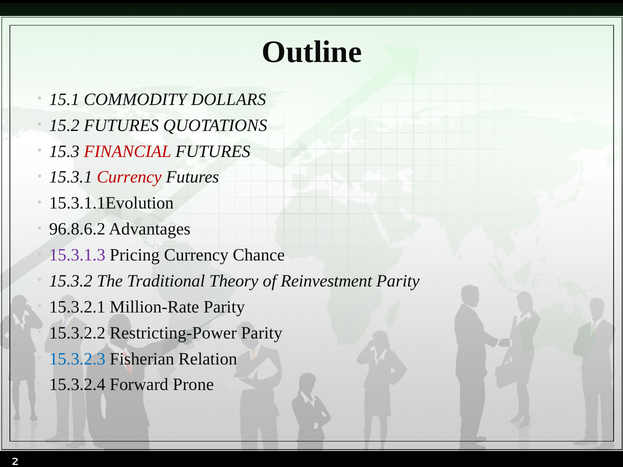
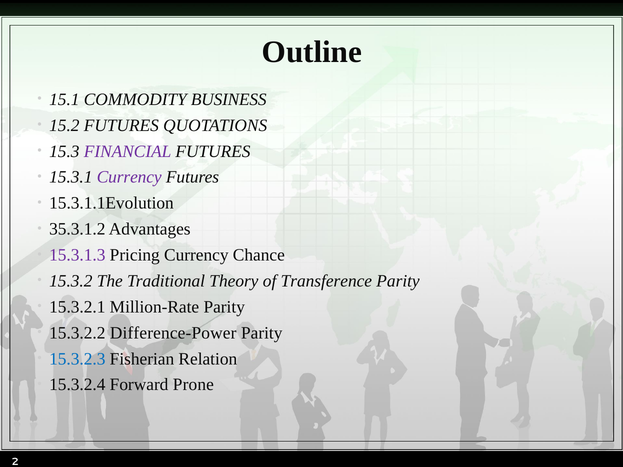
DOLLARS: DOLLARS -> BUSINESS
FINANCIAL colour: red -> purple
Currency at (129, 177) colour: red -> purple
96.8.6.2: 96.8.6.2 -> 35.3.1.2
Reinvestment: Reinvestment -> Transference
Restricting-Power: Restricting-Power -> Difference-Power
